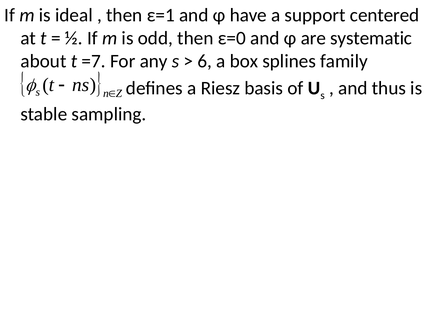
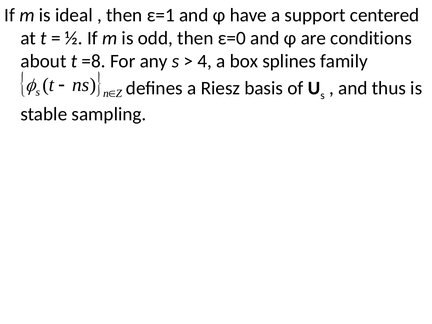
systematic: systematic -> conditions
=7: =7 -> =8
6: 6 -> 4
